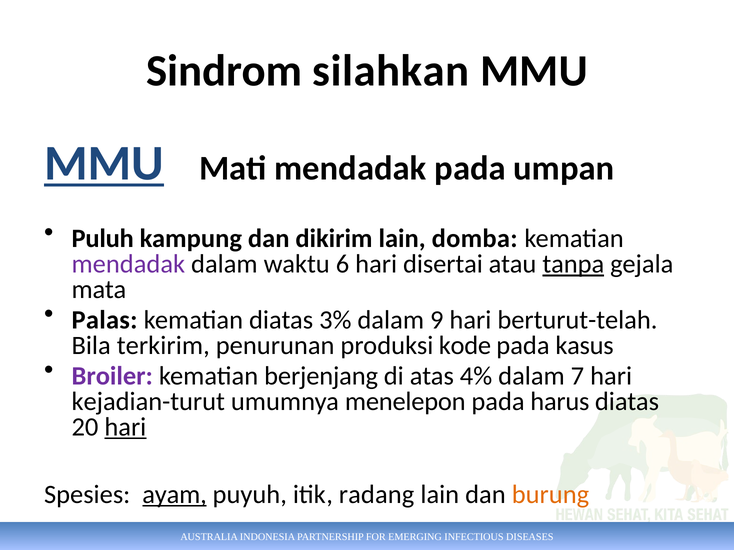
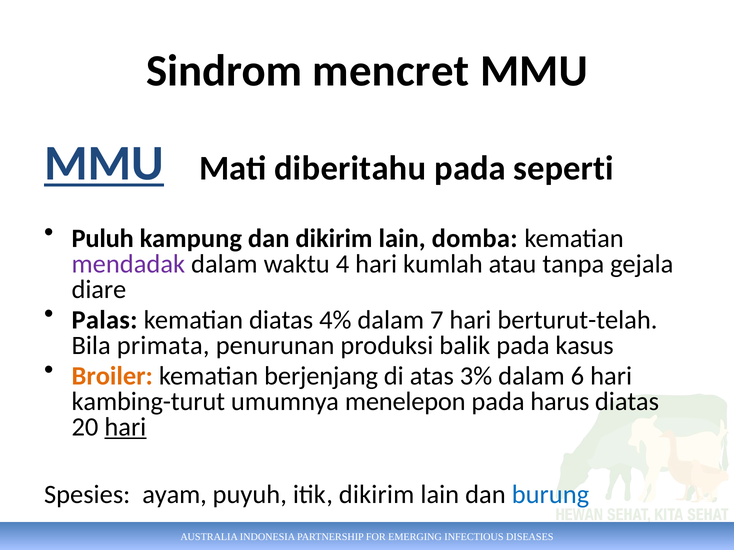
silahkan: silahkan -> mencret
Mati mendadak: mendadak -> diberitahu
umpan: umpan -> seperti
6: 6 -> 4
disertai: disertai -> kumlah
tanpa underline: present -> none
mata: mata -> diare
3%: 3% -> 4%
9: 9 -> 7
terkirim: terkirim -> primata
kode: kode -> balik
Broiler colour: purple -> orange
4%: 4% -> 3%
7: 7 -> 6
kejadian-turut: kejadian-turut -> kambing-turut
ayam underline: present -> none
itik radang: radang -> dikirim
burung colour: orange -> blue
